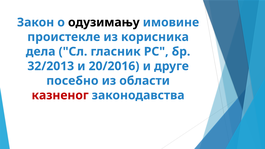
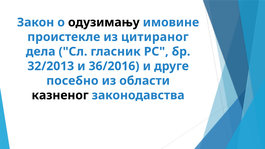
корисника: корисника -> цитираног
20/2016: 20/2016 -> 36/2016
казненог colour: red -> black
